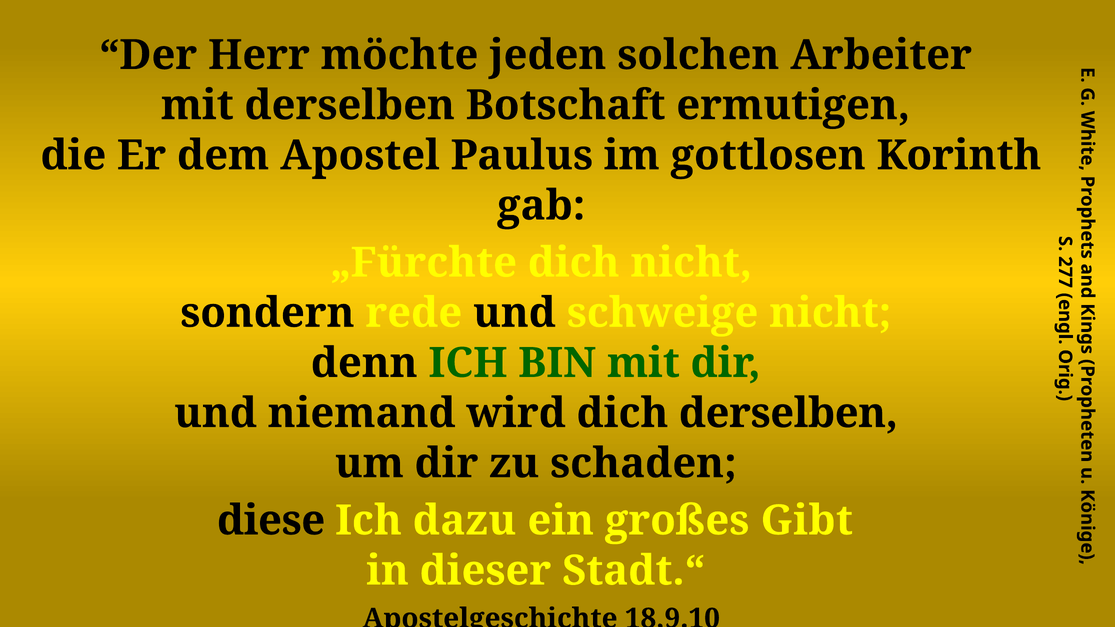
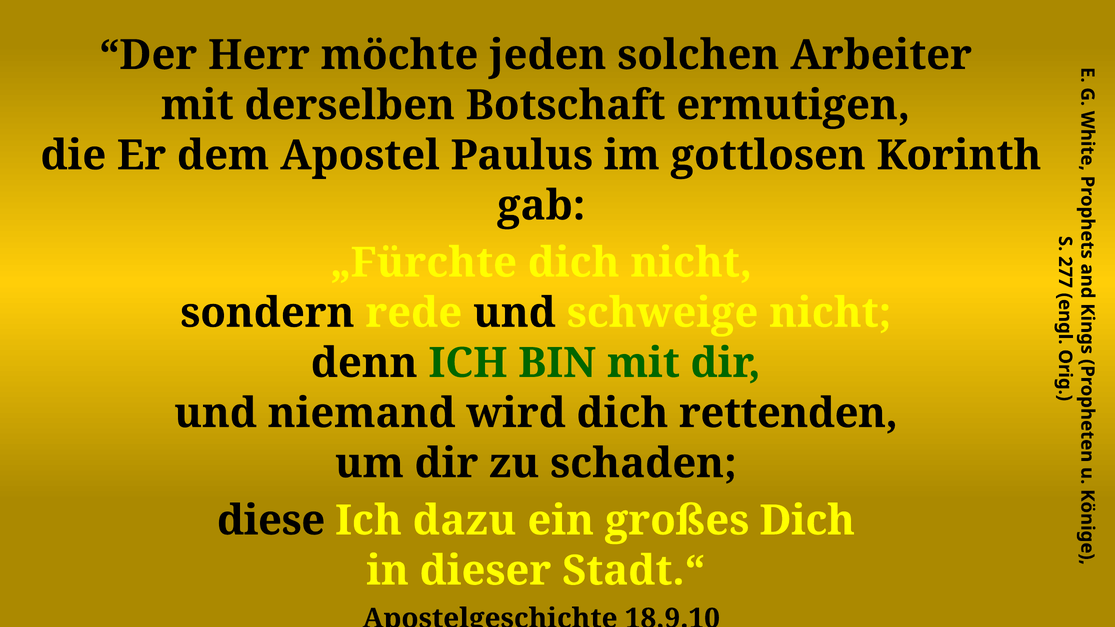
dich derselben: derselben -> rettenden
großes Gibt: Gibt -> Dich
